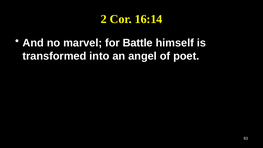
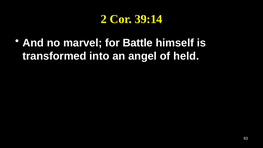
16:14: 16:14 -> 39:14
poet: poet -> held
